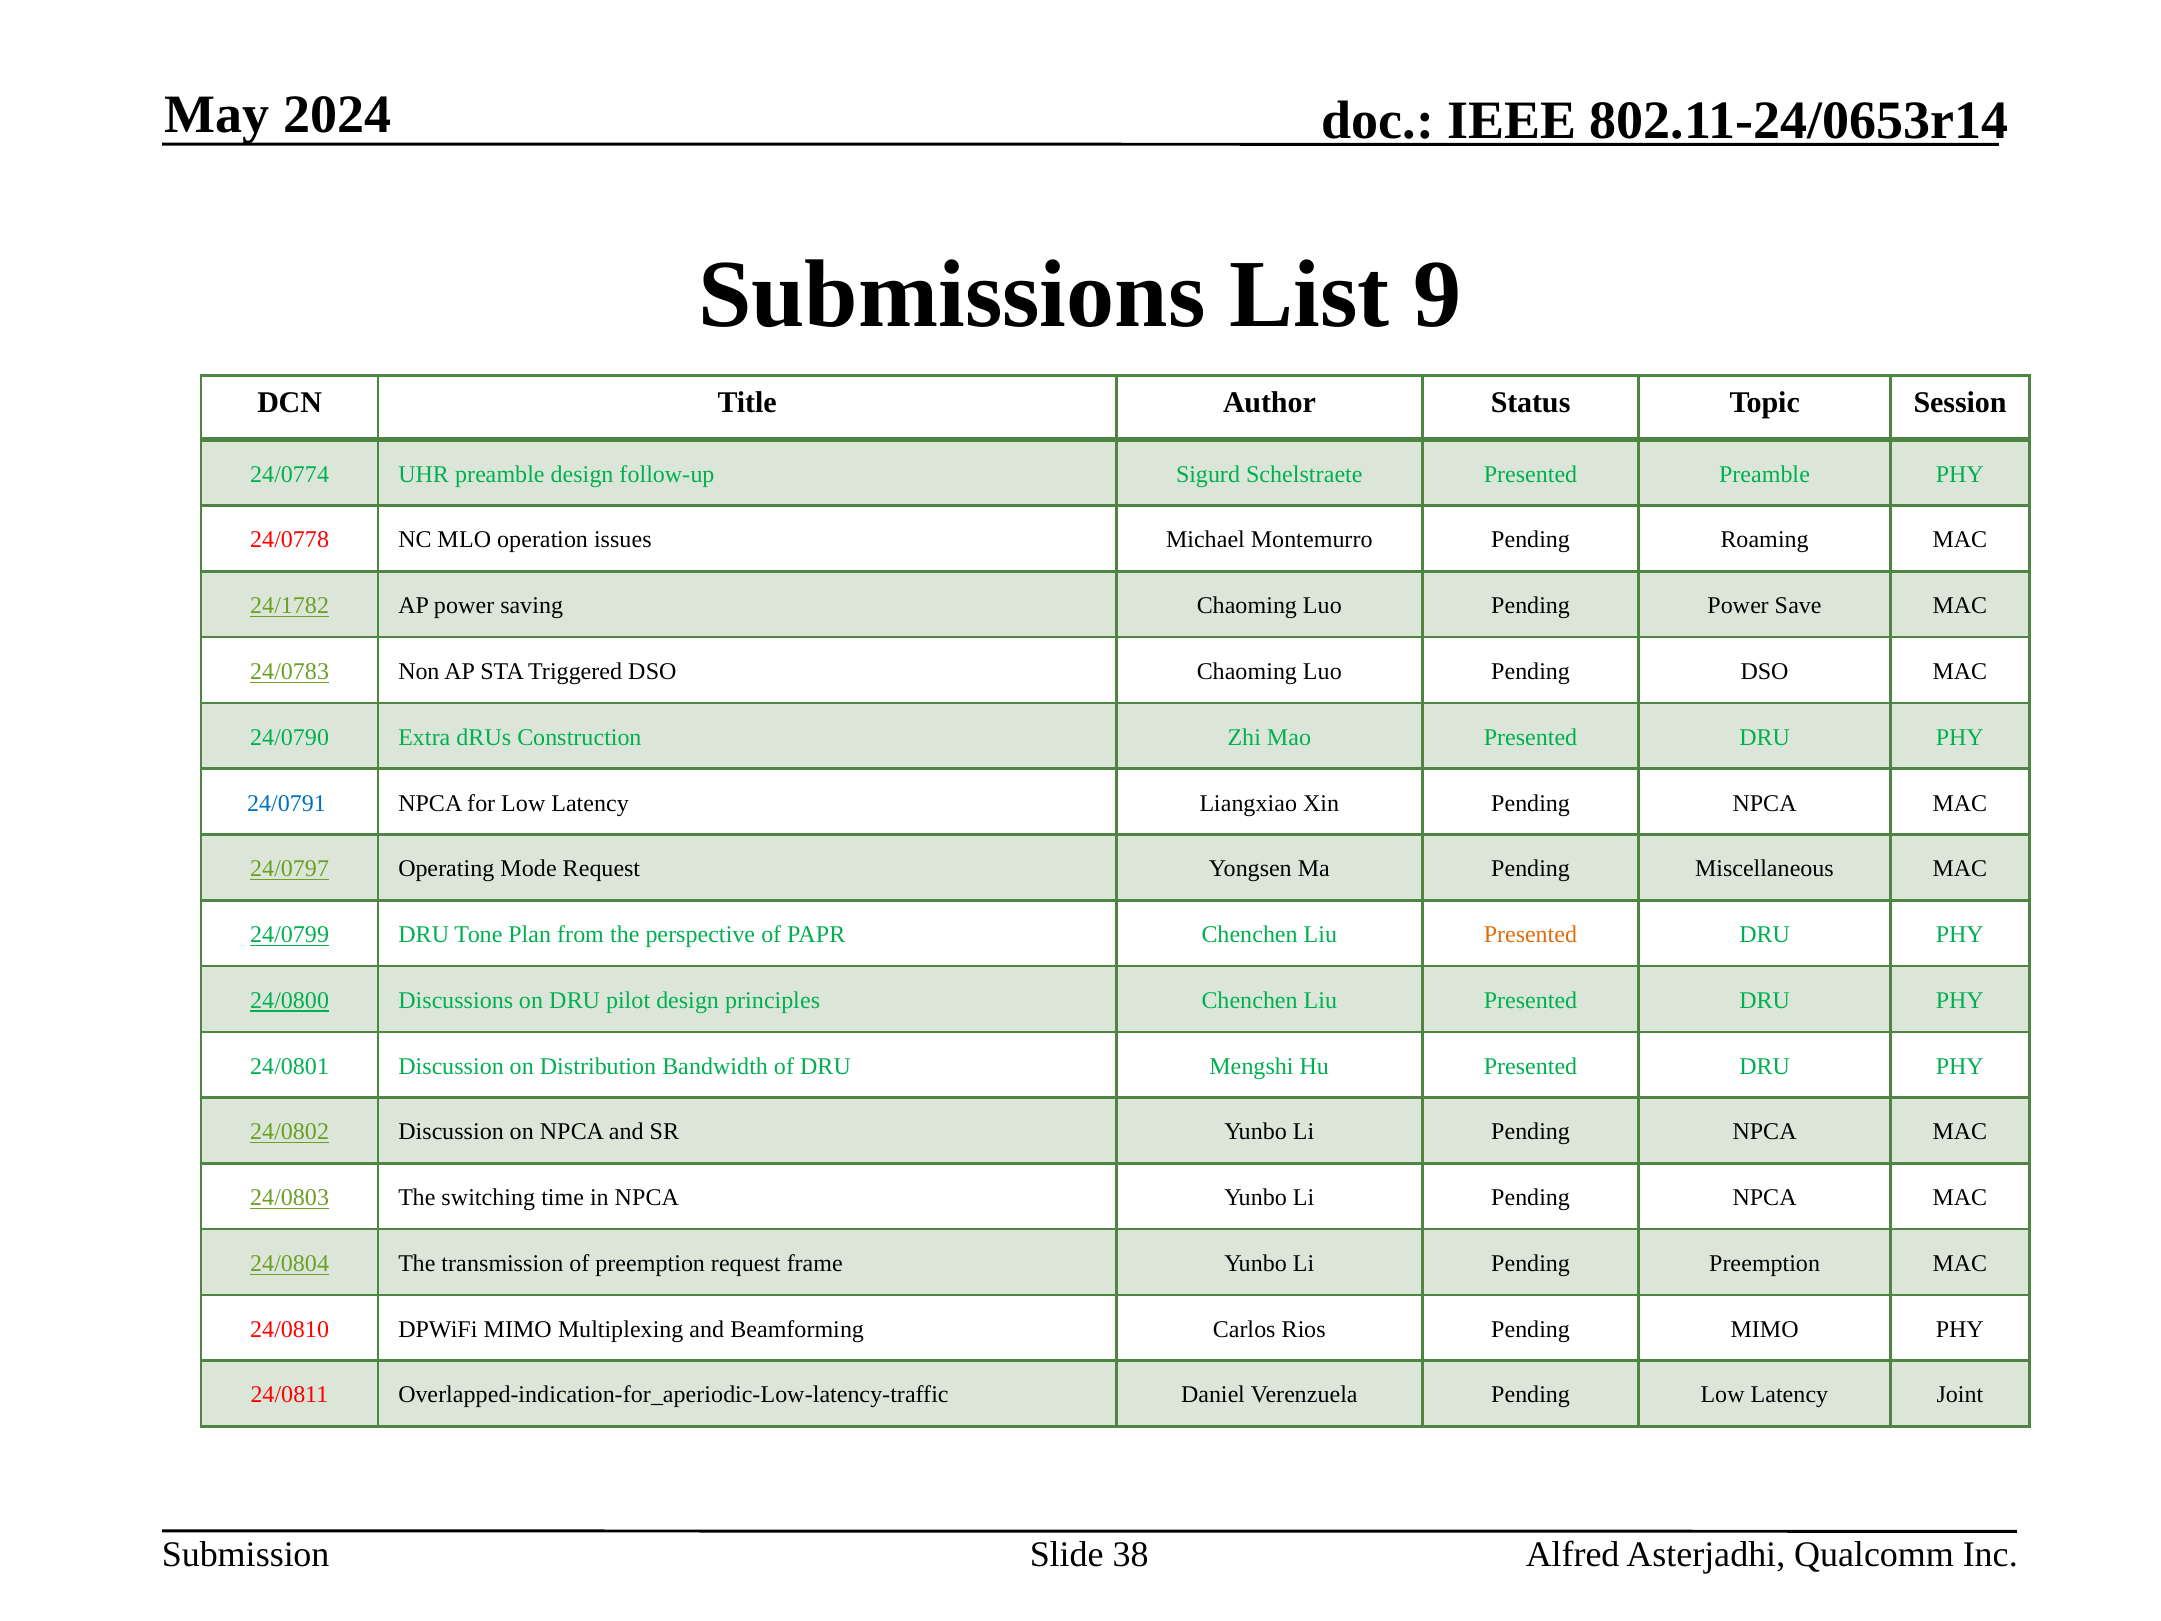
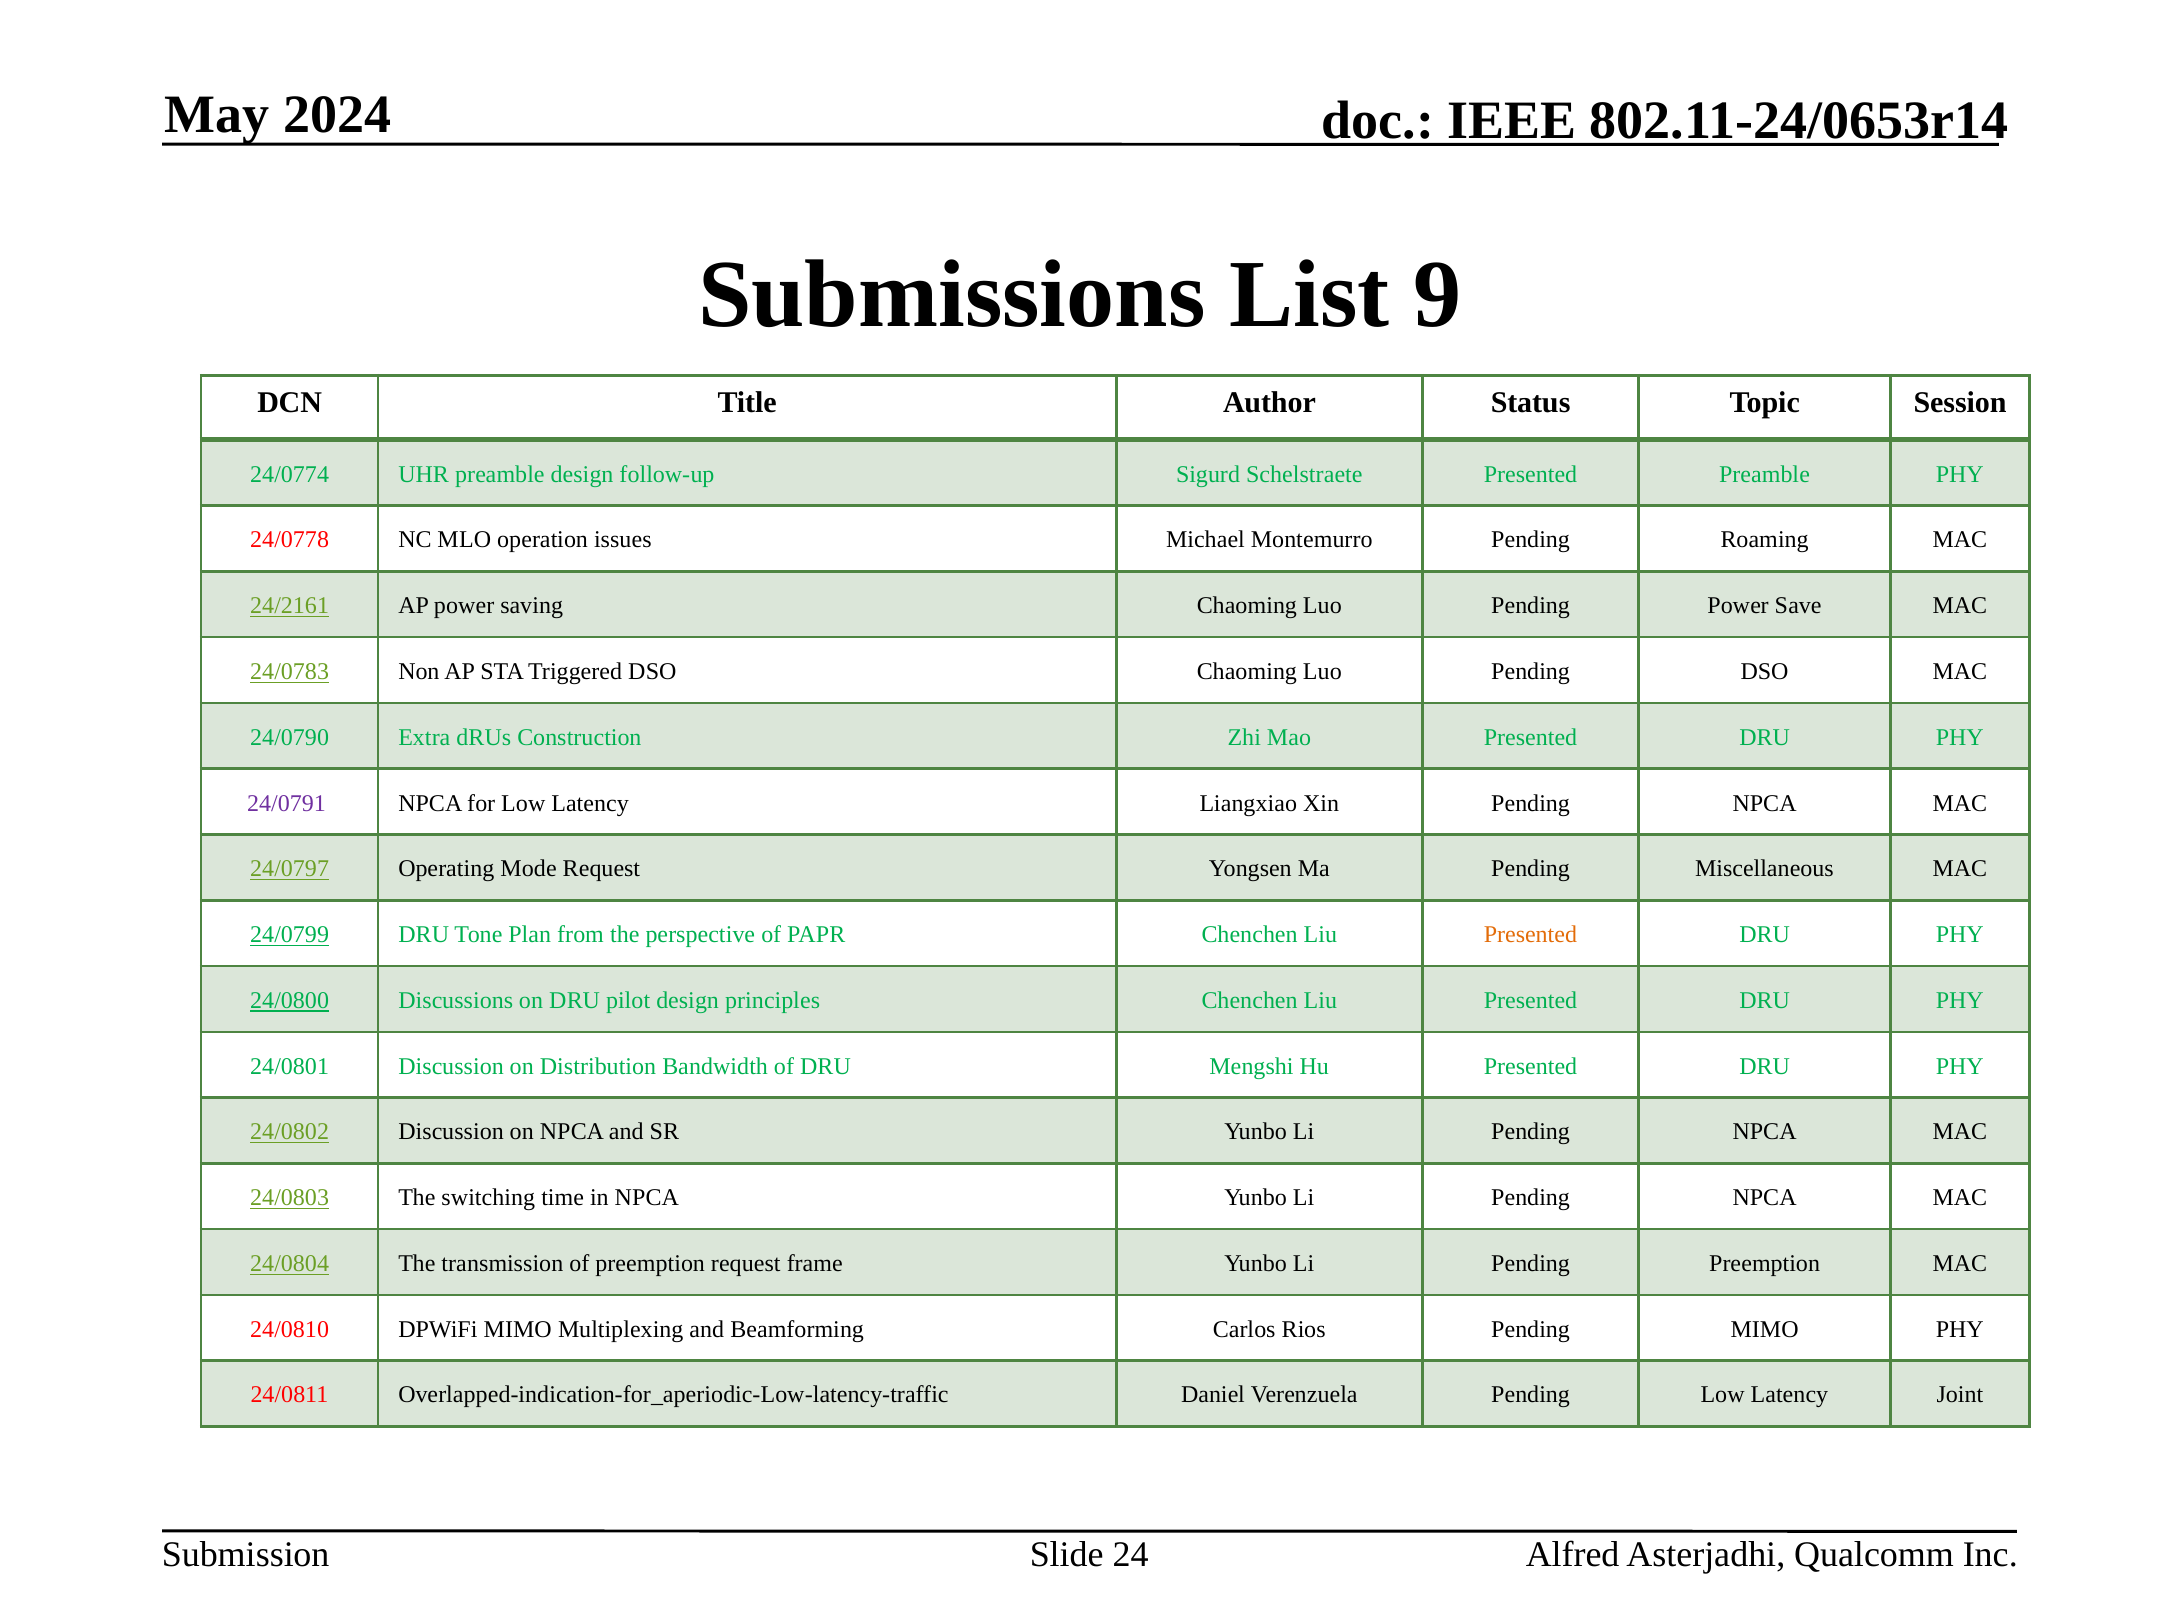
24/1782: 24/1782 -> 24/2161
24/0791 colour: blue -> purple
38: 38 -> 24
